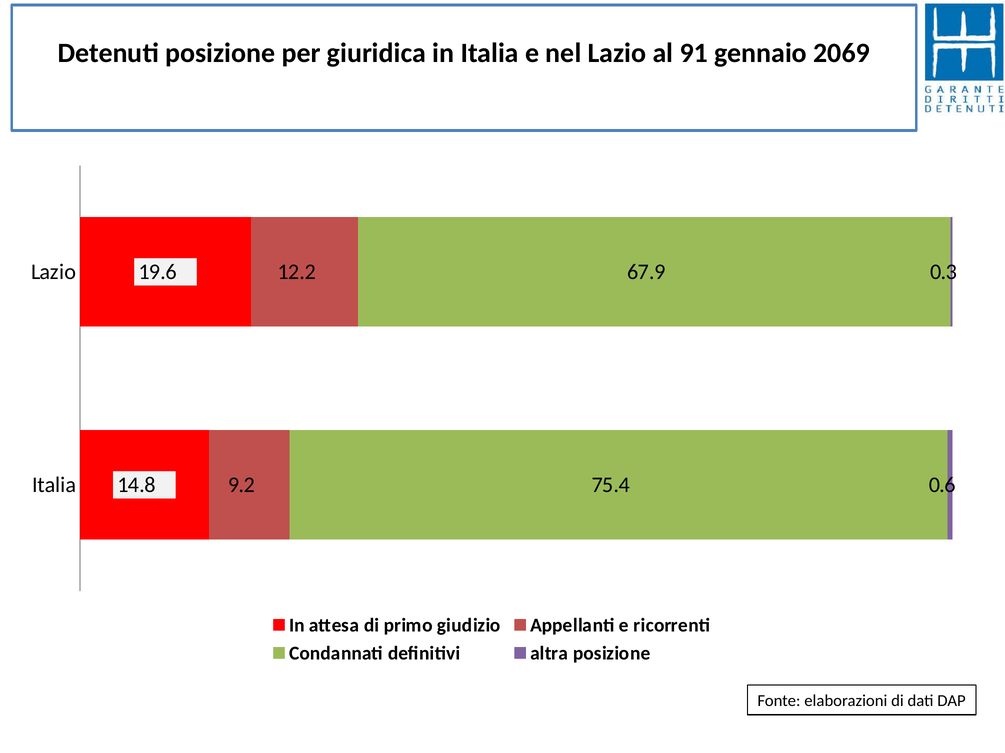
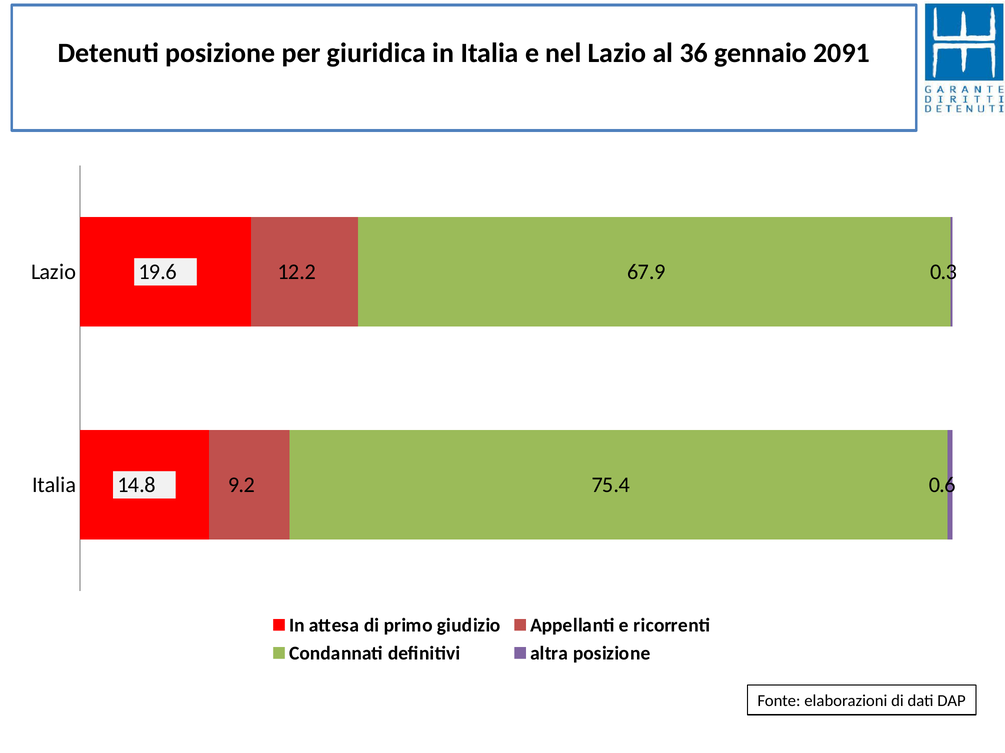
91: 91 -> 36
2069: 2069 -> 2091
